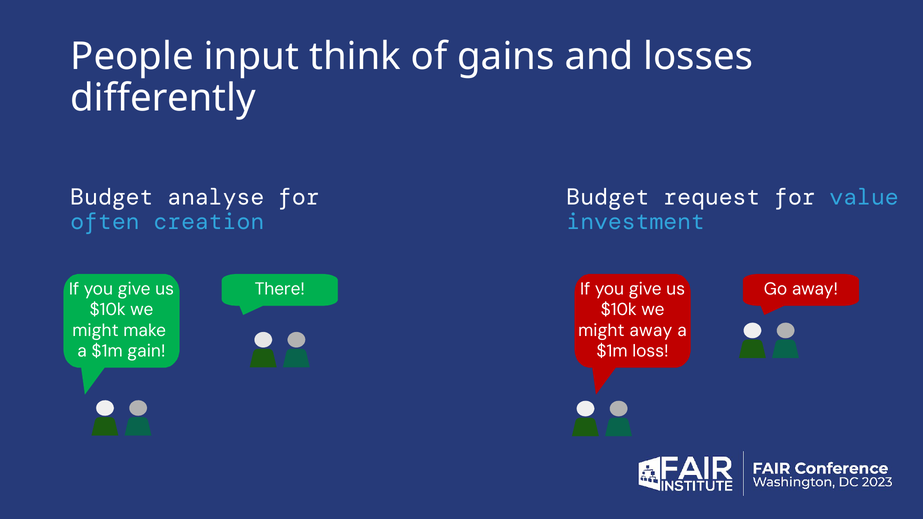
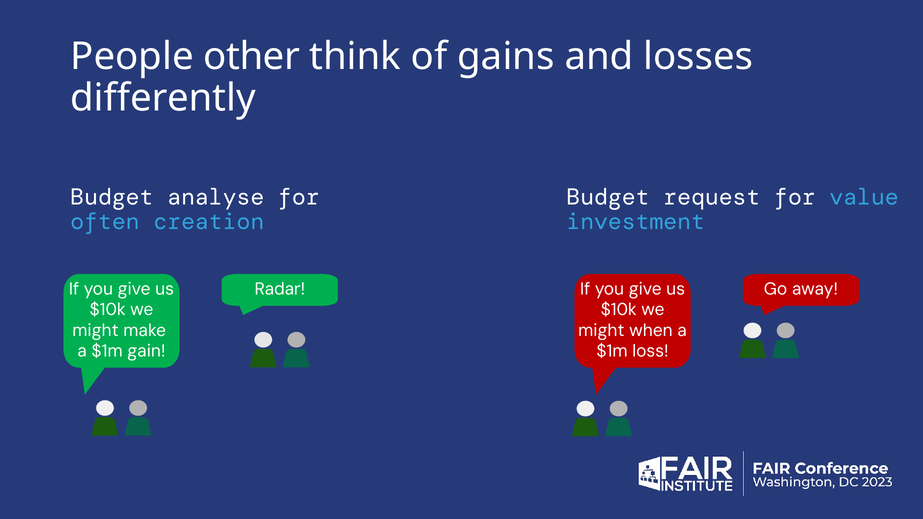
input: input -> other
There: There -> Radar
might away: away -> when
